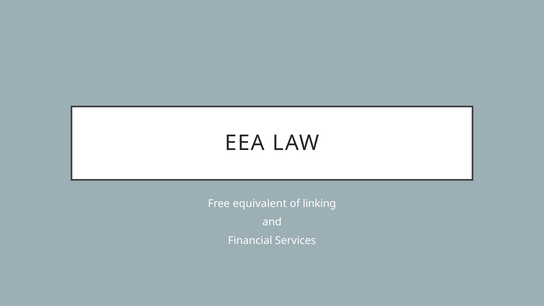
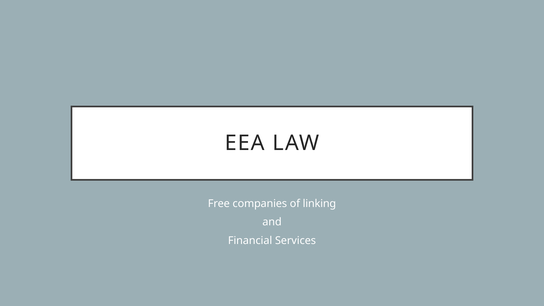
equivalent: equivalent -> companies
